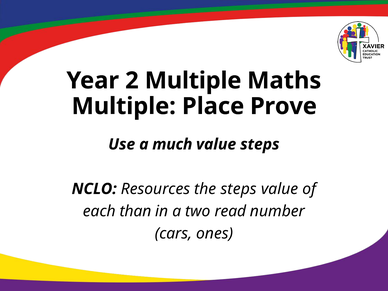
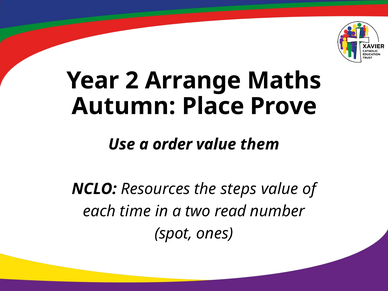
2 Multiple: Multiple -> Arrange
Multiple at (124, 106): Multiple -> Autumn
much: much -> order
value steps: steps -> them
than: than -> time
cars: cars -> spot
